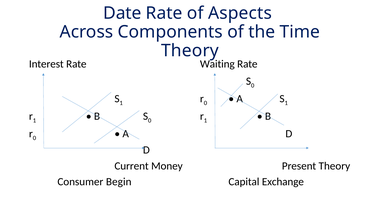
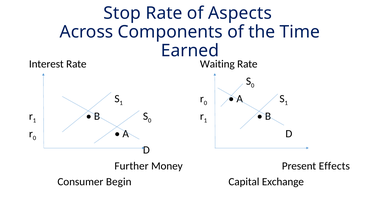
Date: Date -> Stop
Theory at (190, 51): Theory -> Earned
Current: Current -> Further
Present Theory: Theory -> Effects
